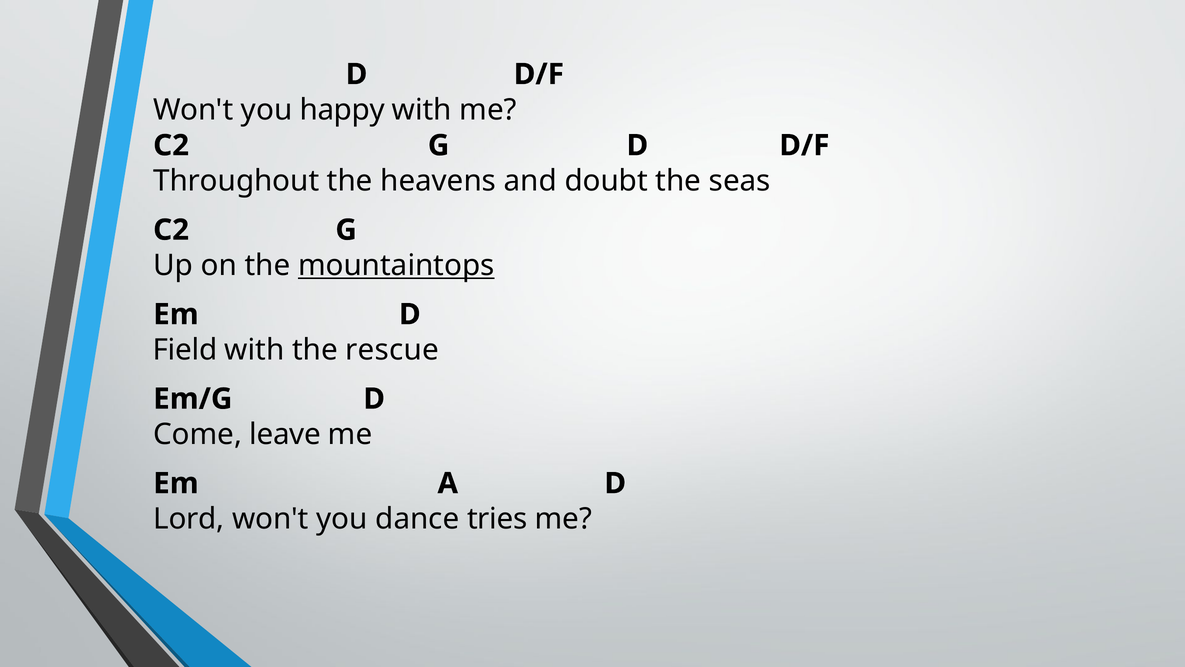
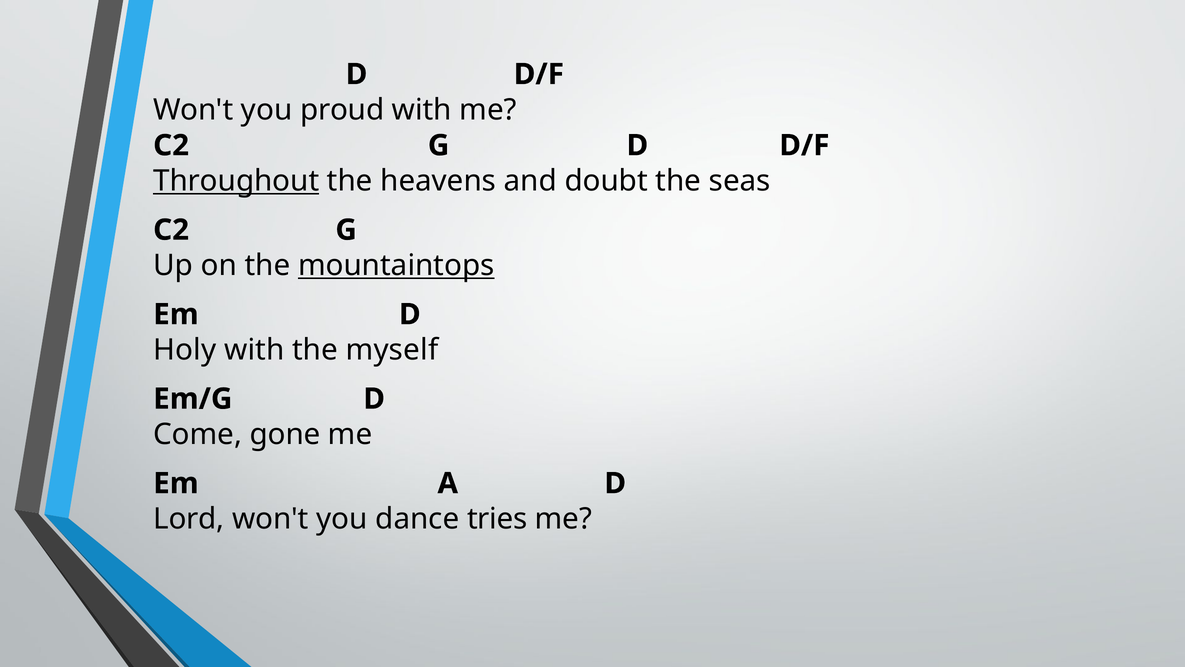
happy: happy -> proud
Throughout underline: none -> present
Field: Field -> Holy
rescue: rescue -> myself
leave: leave -> gone
